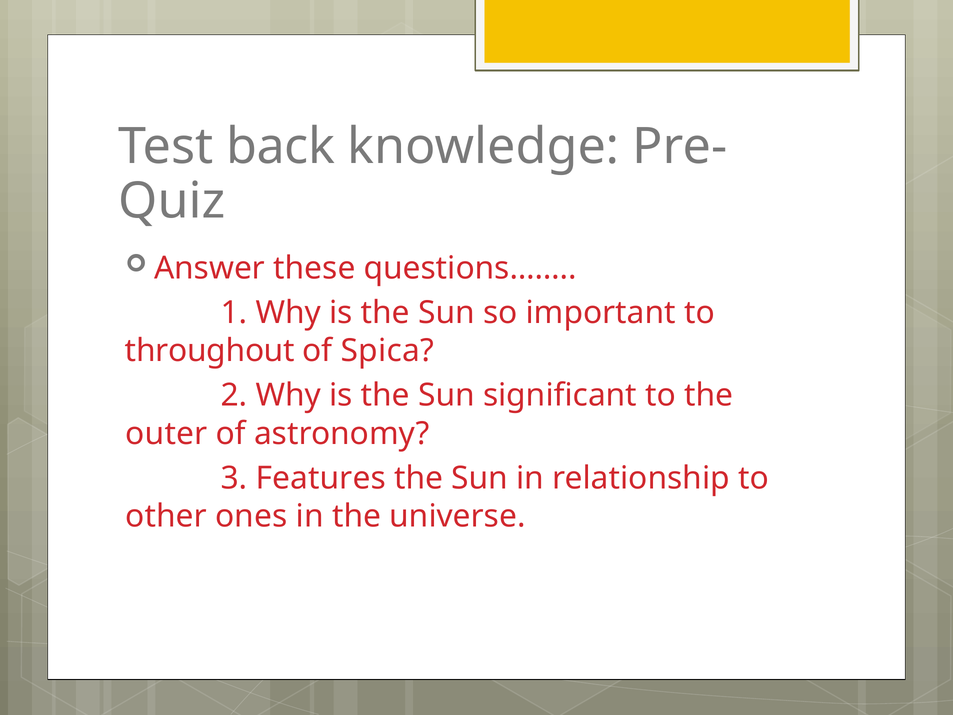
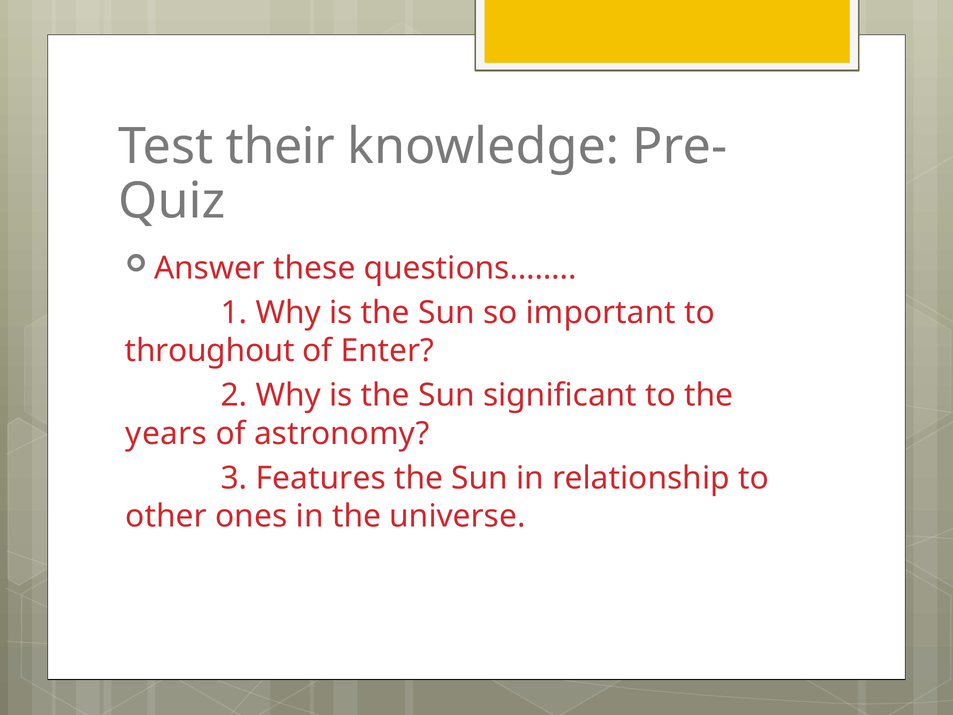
back: back -> their
Spica: Spica -> Enter
outer: outer -> years
